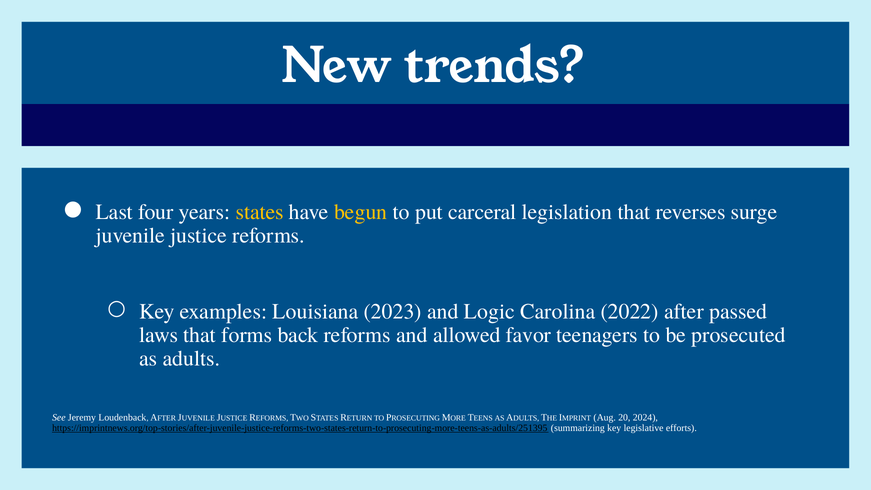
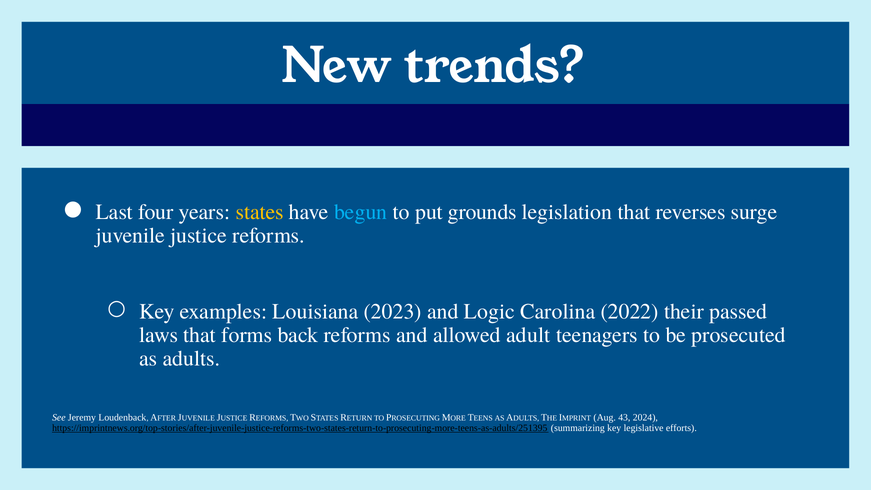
begun colour: yellow -> light blue
carceral: carceral -> grounds
2022 after: after -> their
favor: favor -> adult
20: 20 -> 43
